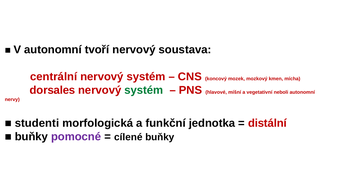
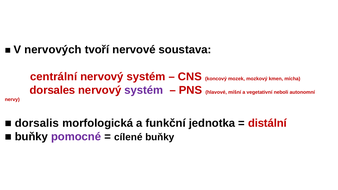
V autonomní: autonomní -> nervových
tvoří nervový: nervový -> nervové
systém at (144, 90) colour: green -> purple
studenti: studenti -> dorsalis
